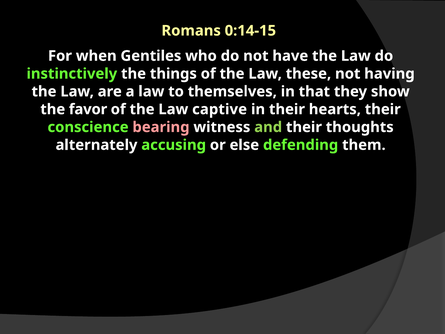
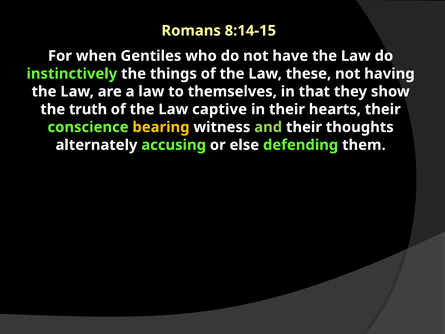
0:14-15: 0:14-15 -> 8:14-15
favor: favor -> truth
bearing colour: pink -> yellow
